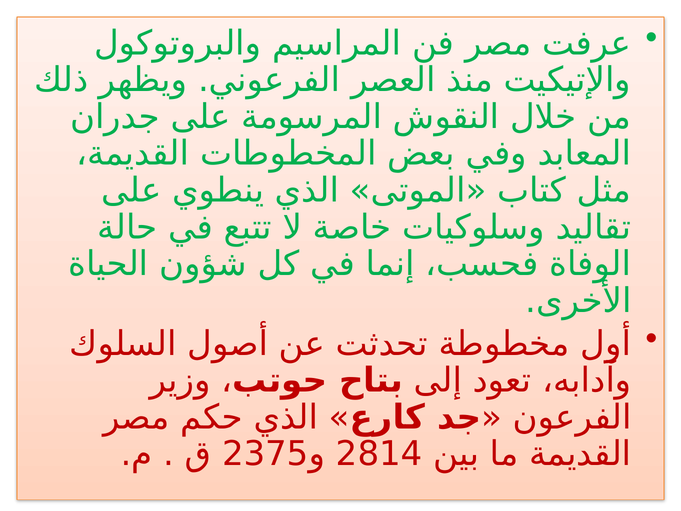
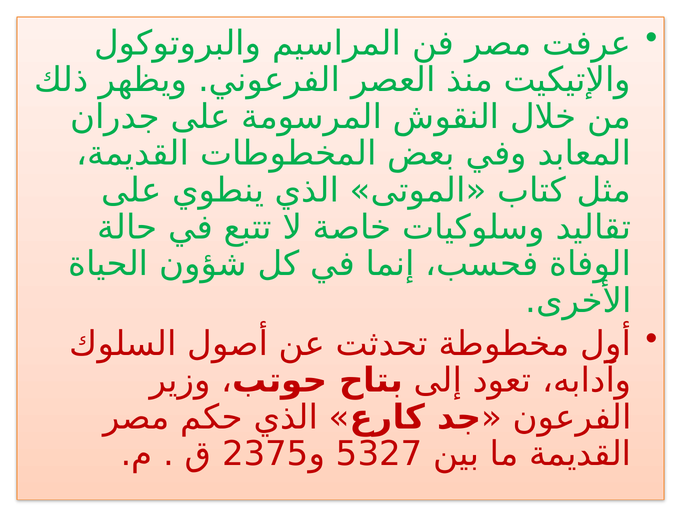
2814: 2814 -> 5327
